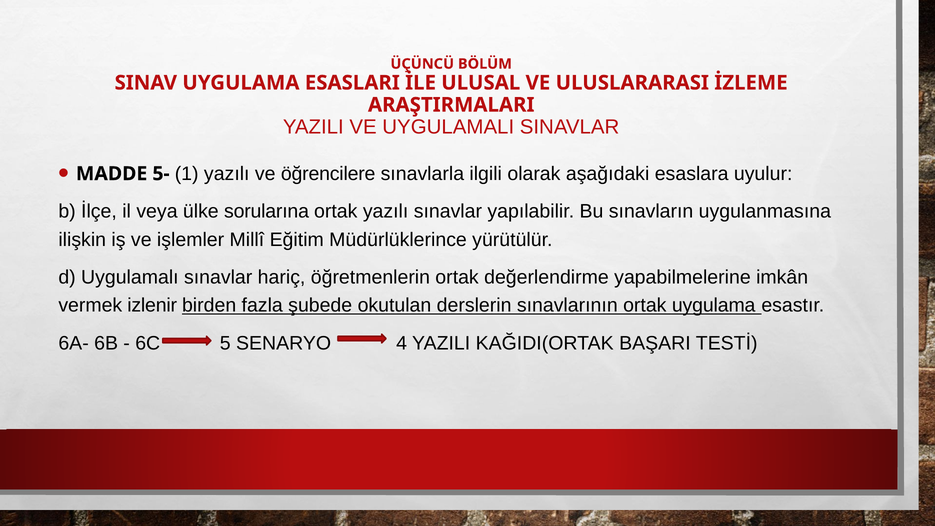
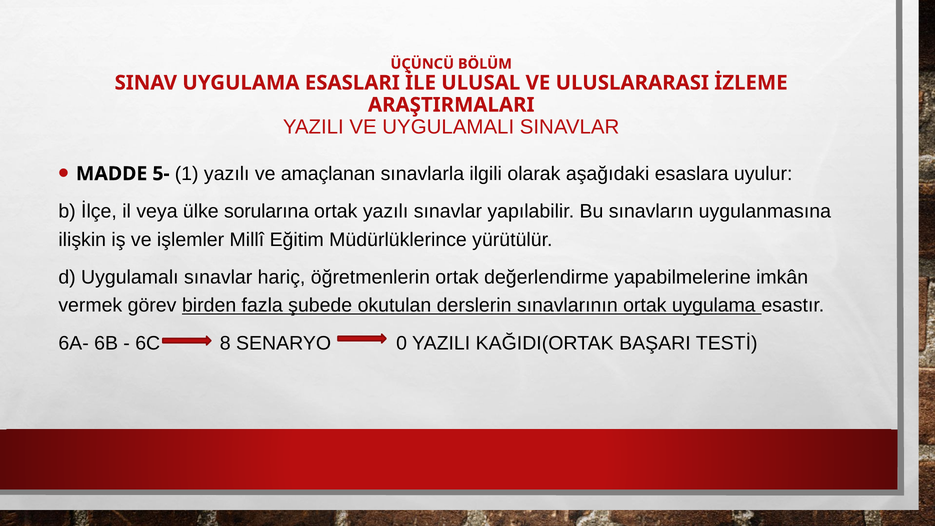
öğrencilere: öğrencilere -> amaçlanan
izlenir: izlenir -> görev
5: 5 -> 8
4: 4 -> 0
